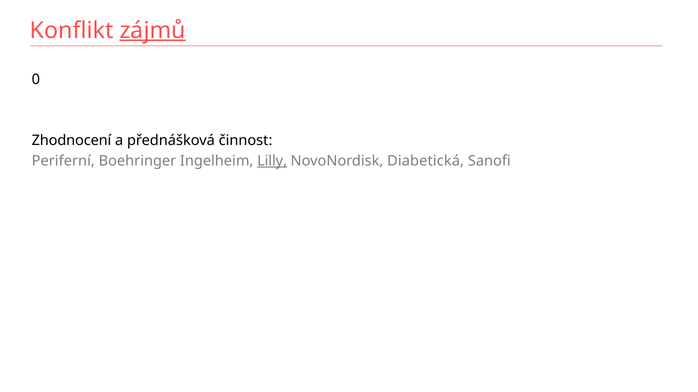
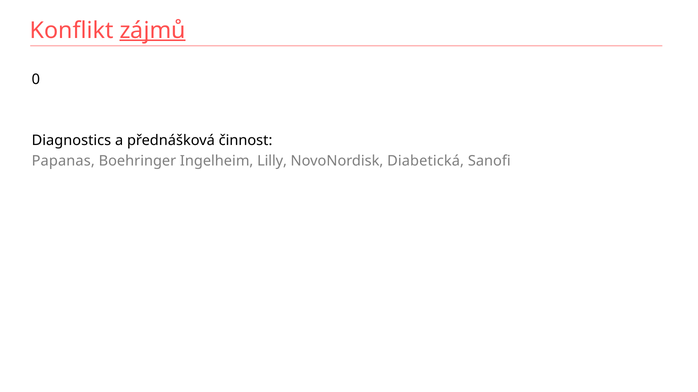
Zhodnocení: Zhodnocení -> Diagnostics
Periferní: Periferní -> Papanas
Lilly underline: present -> none
